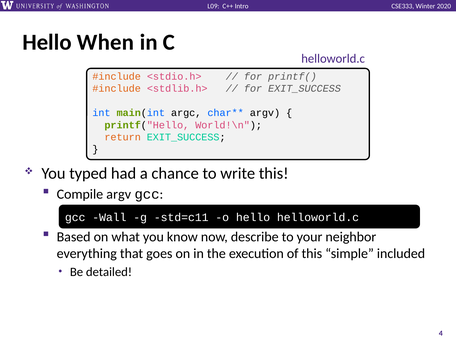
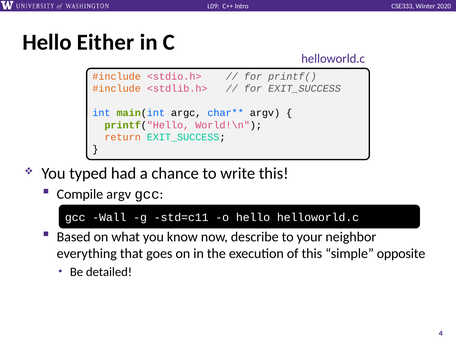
When: When -> Either
included: included -> opposite
